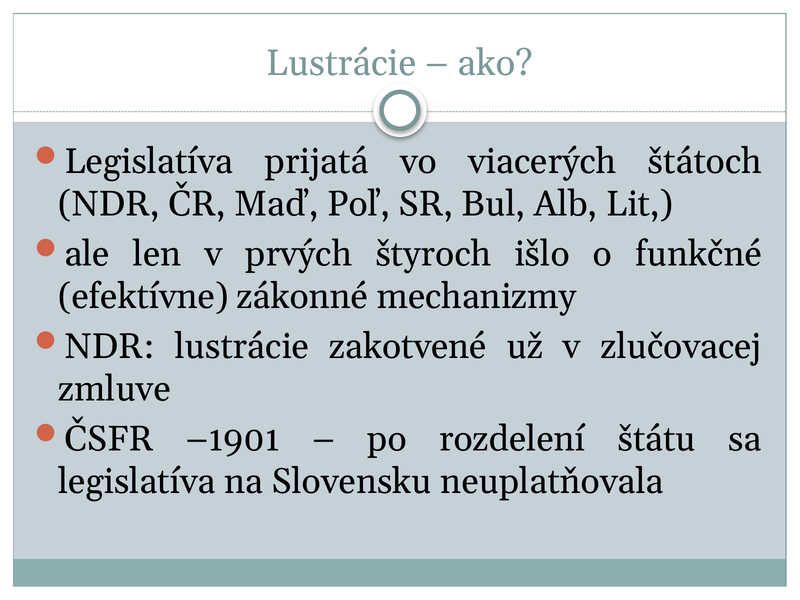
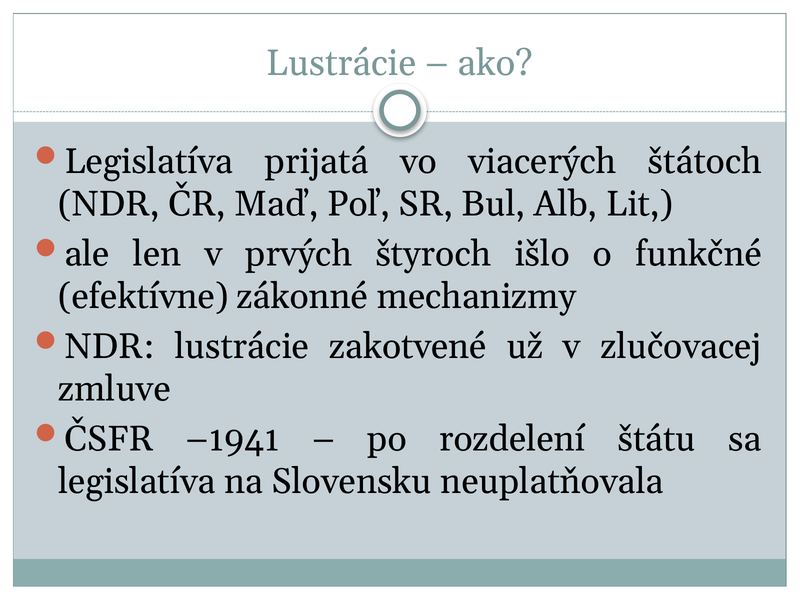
–1901: –1901 -> –1941
